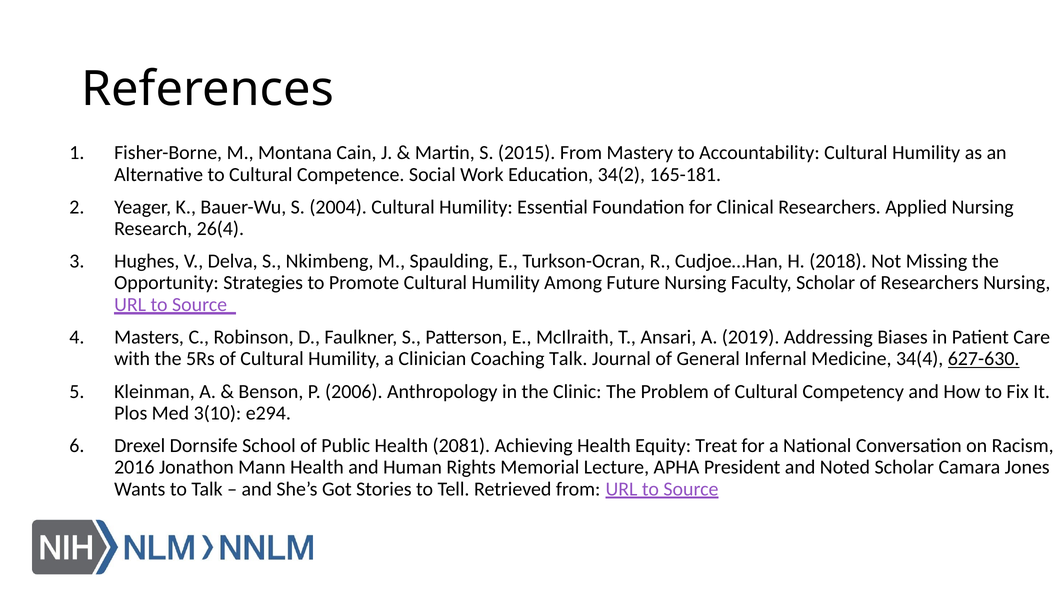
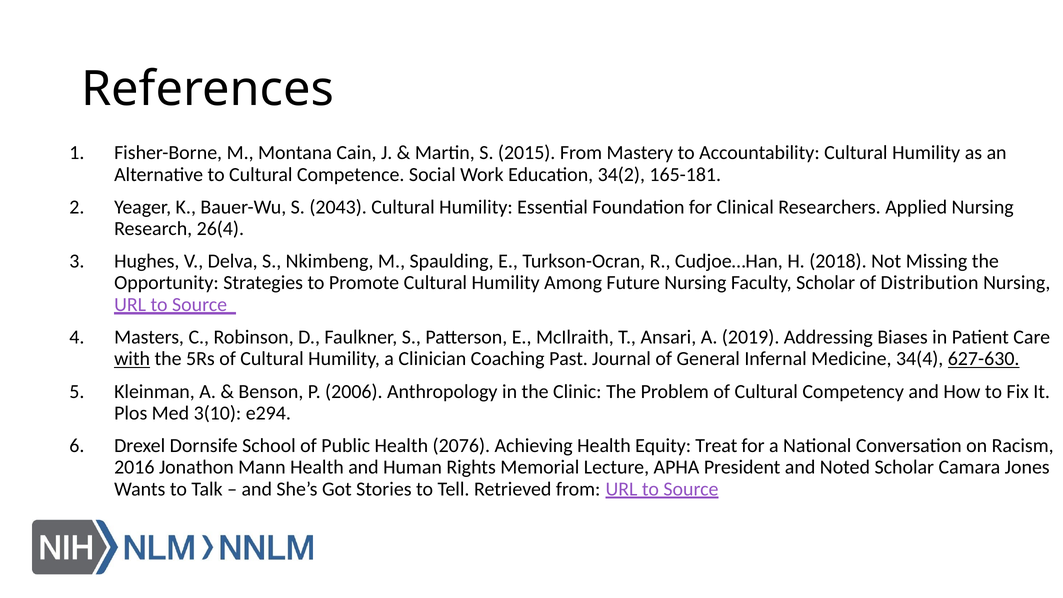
2004: 2004 -> 2043
of Researchers: Researchers -> Distribution
with underline: none -> present
Coaching Talk: Talk -> Past
2081: 2081 -> 2076
